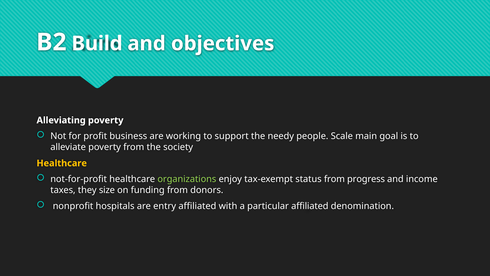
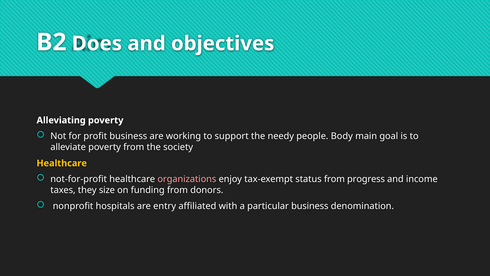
Build: Build -> Does
Scale: Scale -> Body
organizations colour: light green -> pink
particular affiliated: affiliated -> business
